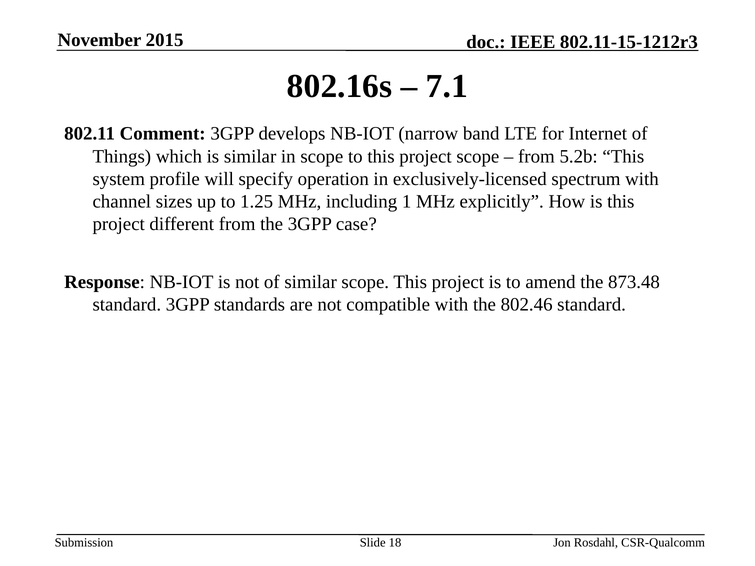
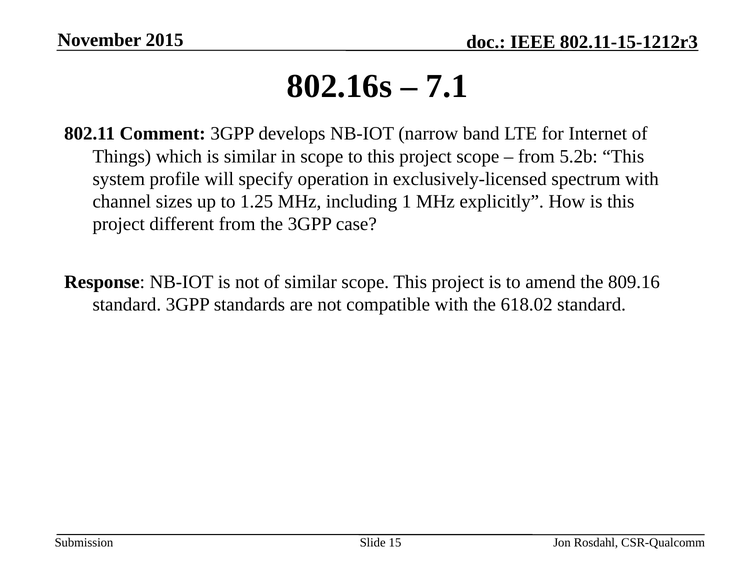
873.48: 873.48 -> 809.16
802.46: 802.46 -> 618.02
18: 18 -> 15
